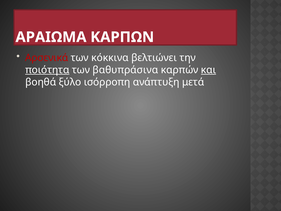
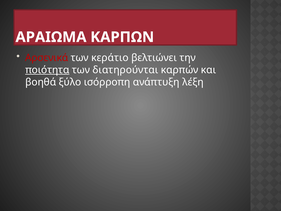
κόκκινα: κόκκινα -> κεράτιο
βαθυπράσινα: βαθυπράσινα -> διατηρούνται
και underline: present -> none
μετά: μετά -> λέξη
